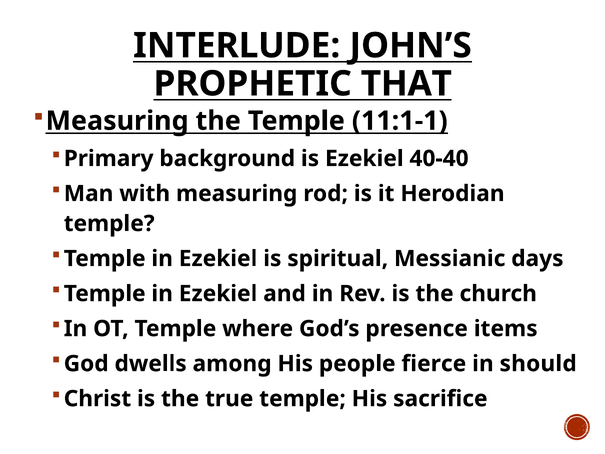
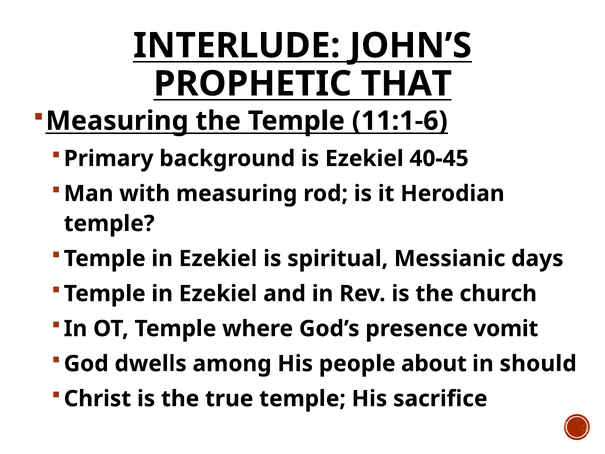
11:1-1: 11:1-1 -> 11:1-6
40-40: 40-40 -> 40-45
items: items -> vomit
fierce: fierce -> about
